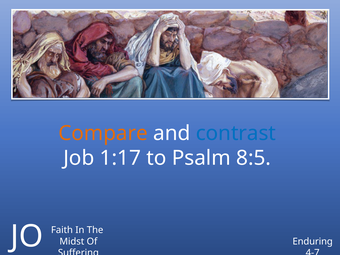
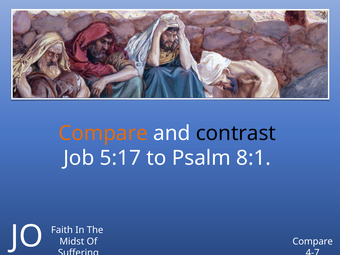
contrast colour: blue -> black
1:17: 1:17 -> 5:17
8:5: 8:5 -> 8:1
Enduring at (313, 241): Enduring -> Compare
